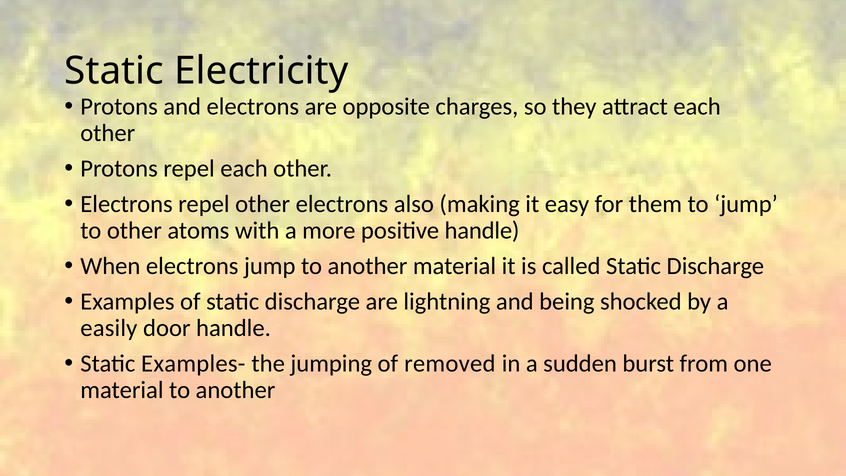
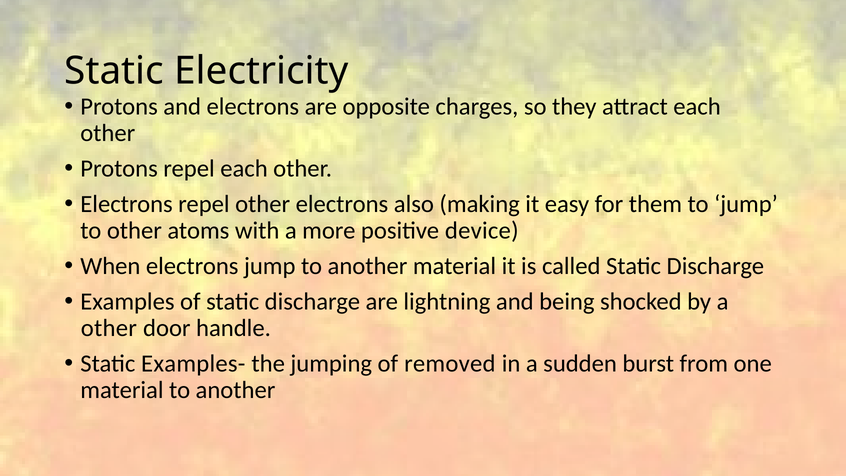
positive handle: handle -> device
easily at (109, 328): easily -> other
